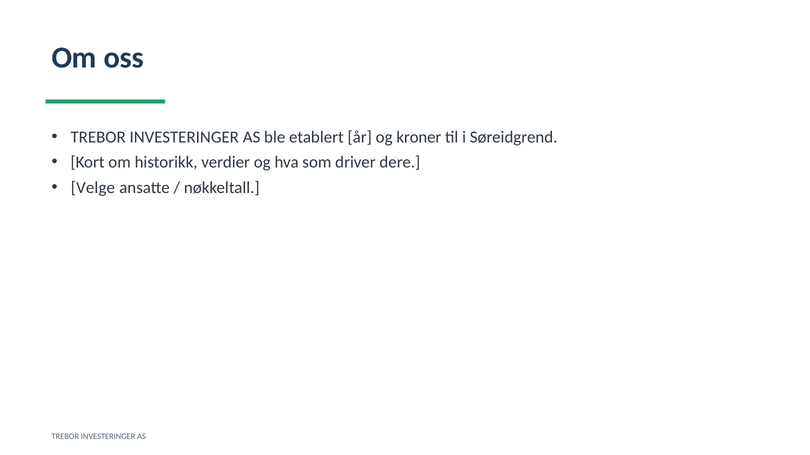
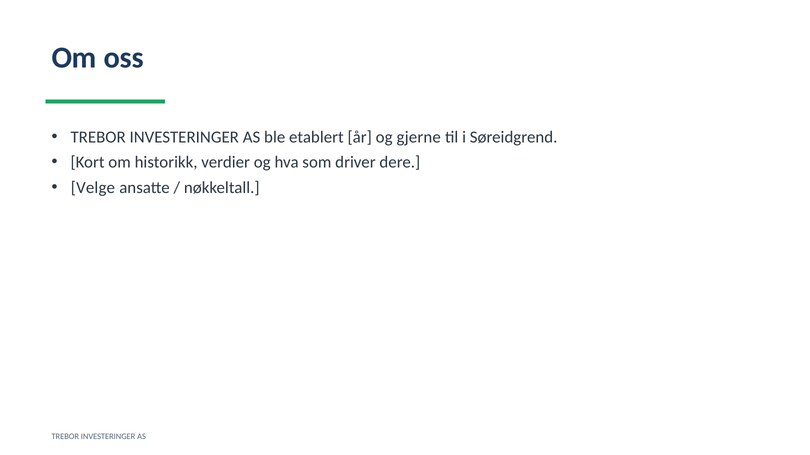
kroner: kroner -> gjerne
